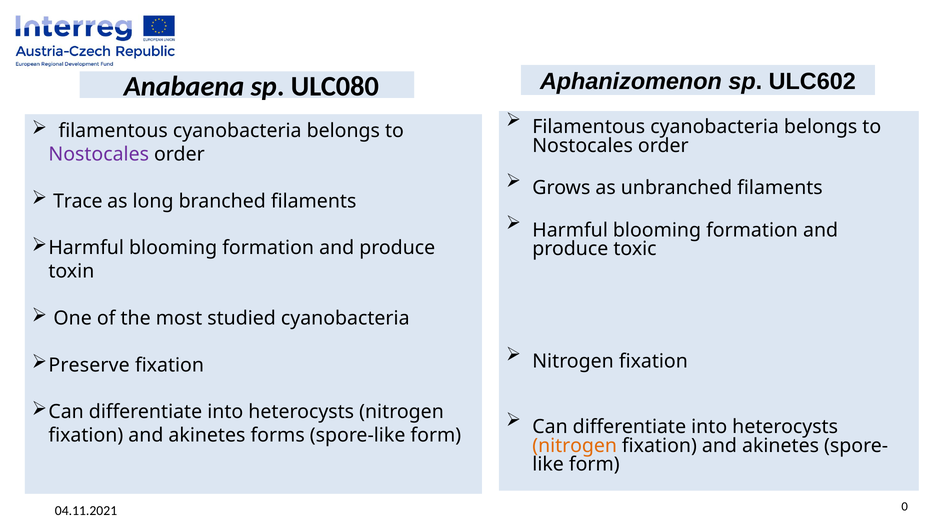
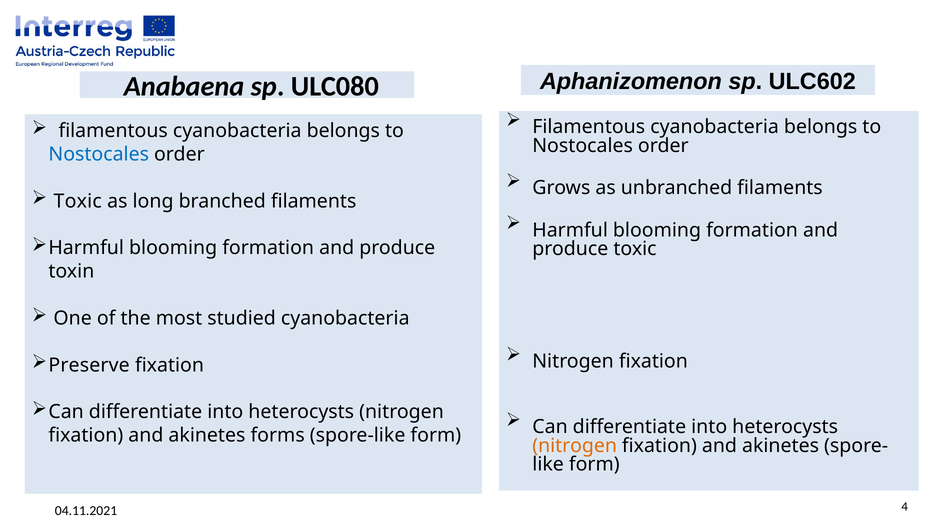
Nostocales at (99, 154) colour: purple -> blue
Trace at (78, 201): Trace -> Toxic
0: 0 -> 4
